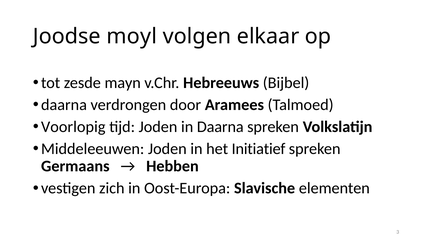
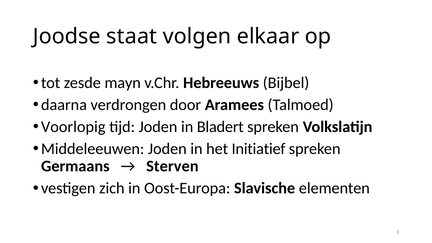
moyl: moyl -> staat
in Daarna: Daarna -> Bladert
Hebben: Hebben -> Sterven
